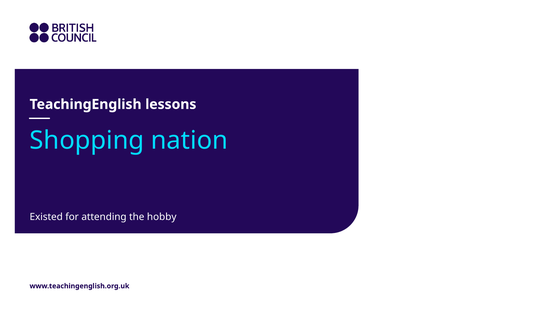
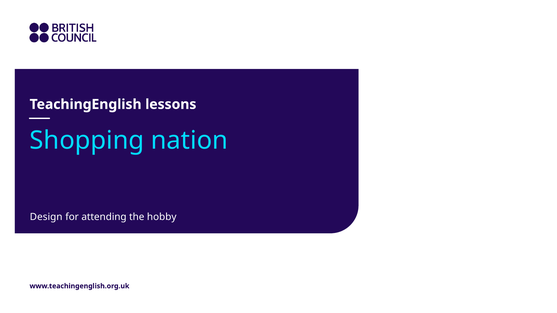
Existed: Existed -> Design
